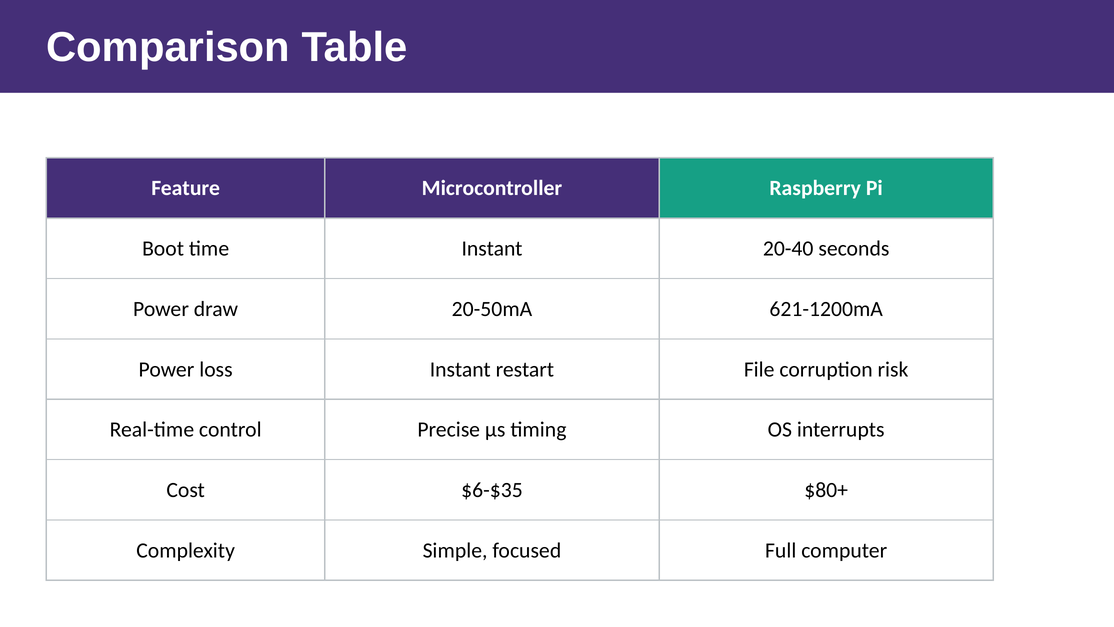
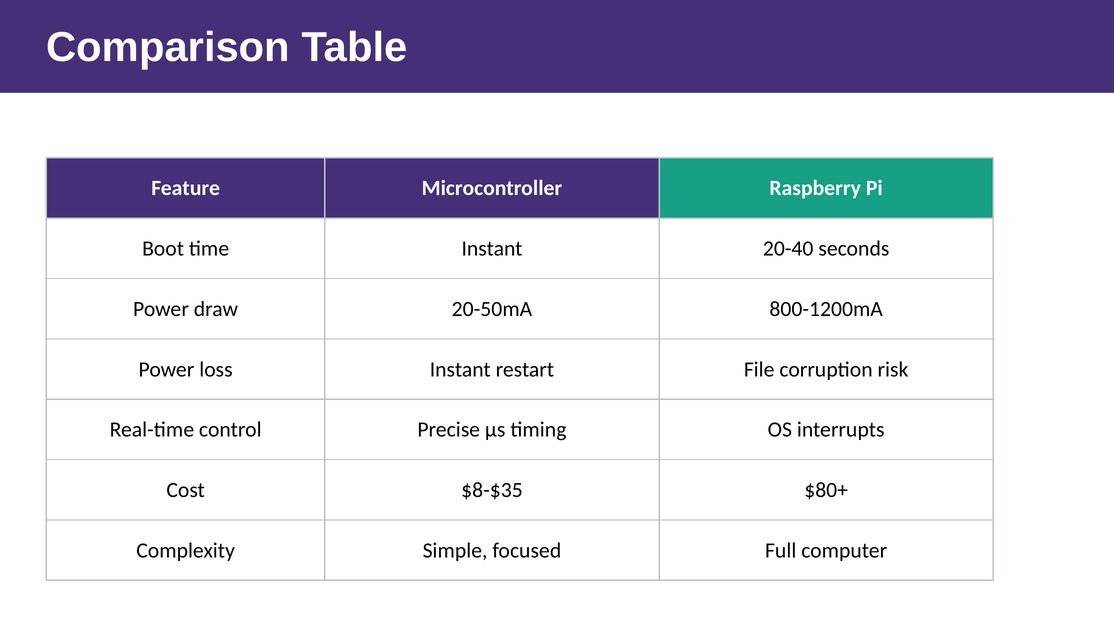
621-1200mA: 621-1200mA -> 800-1200mA
$6-$35: $6-$35 -> $8-$35
